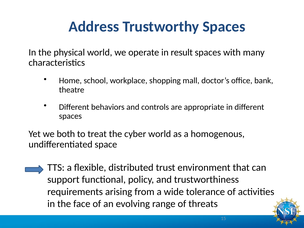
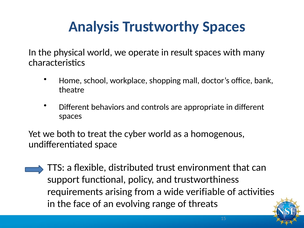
Address: Address -> Analysis
tolerance: tolerance -> verifiable
